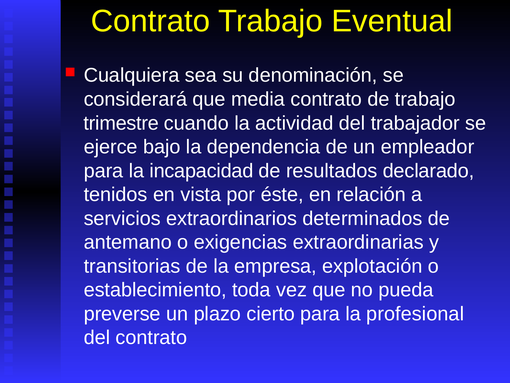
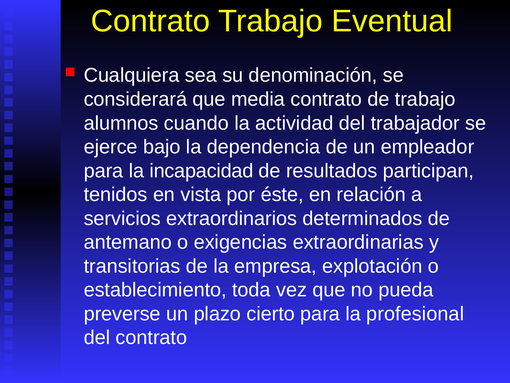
trimestre: trimestre -> alumnos
declarado: declarado -> participan
